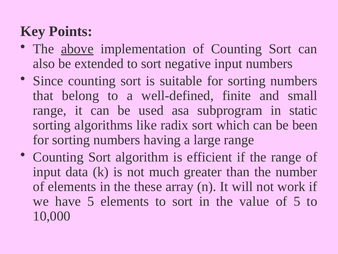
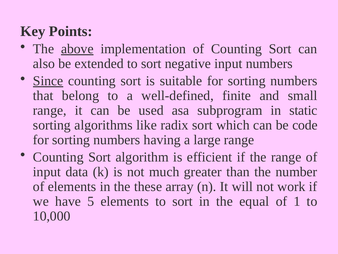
Since underline: none -> present
been: been -> code
value: value -> equal
of 5: 5 -> 1
